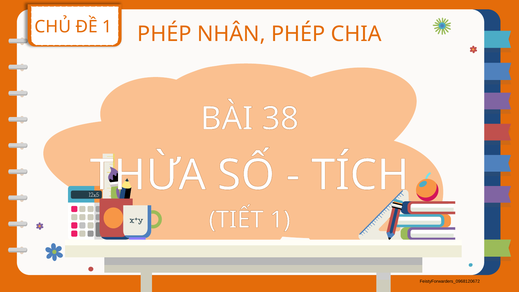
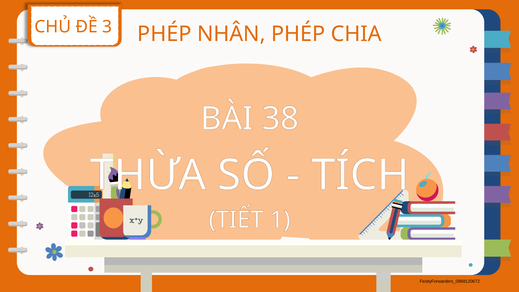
ĐỀ 1: 1 -> 3
